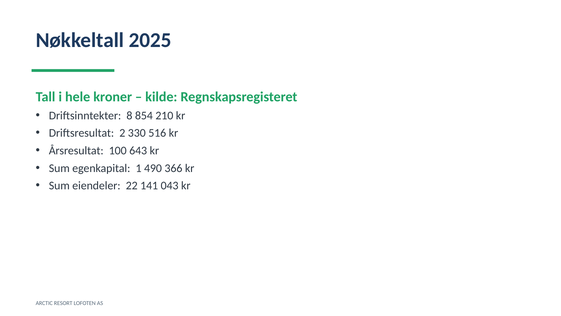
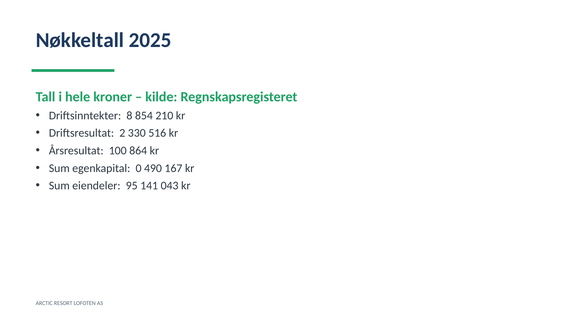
643: 643 -> 864
1: 1 -> 0
366: 366 -> 167
22: 22 -> 95
